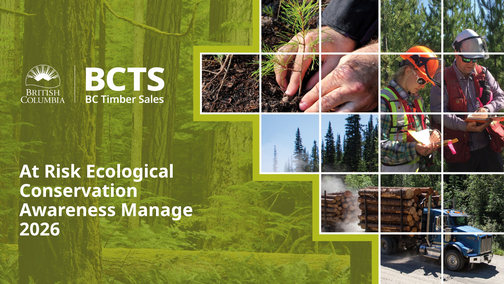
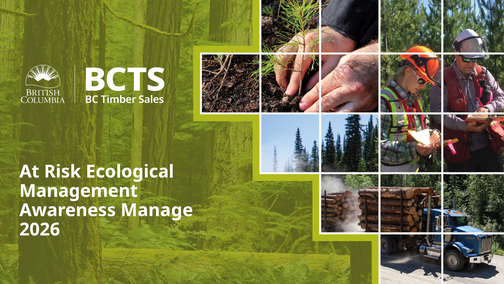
Conservation: Conservation -> Management
